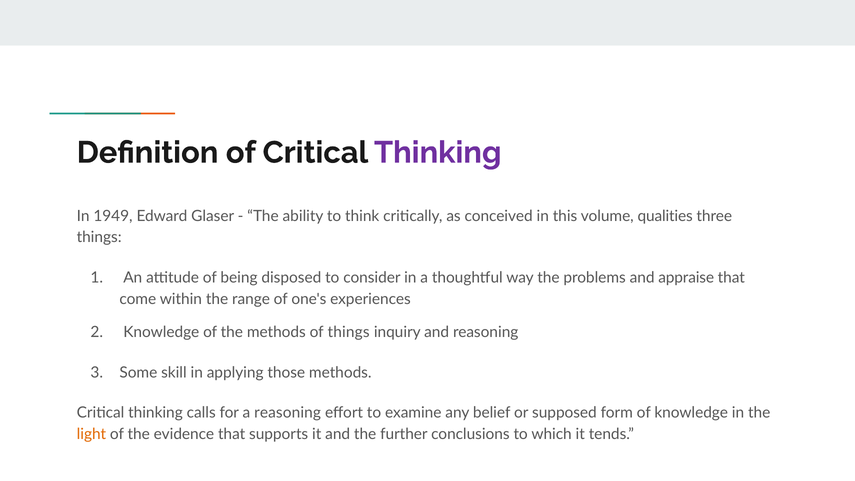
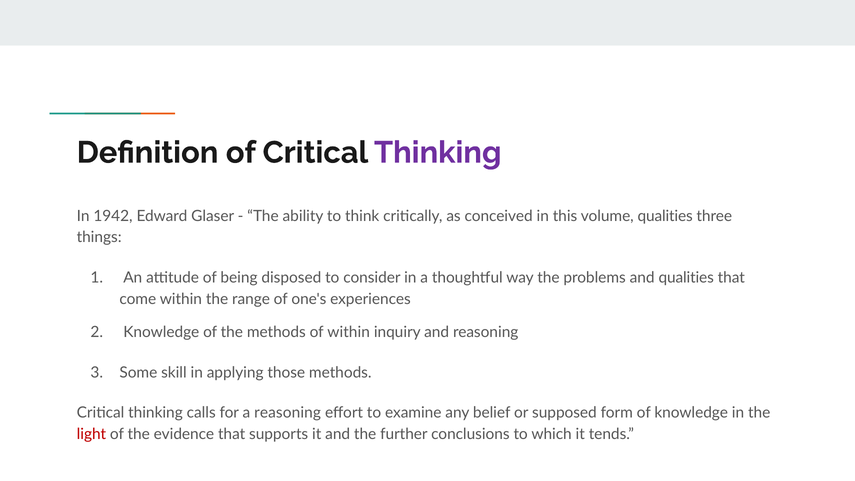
1949: 1949 -> 1942
and appraise: appraise -> qualities
of things: things -> within
light colour: orange -> red
